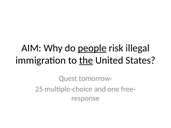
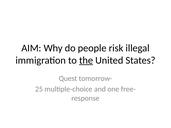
people underline: present -> none
